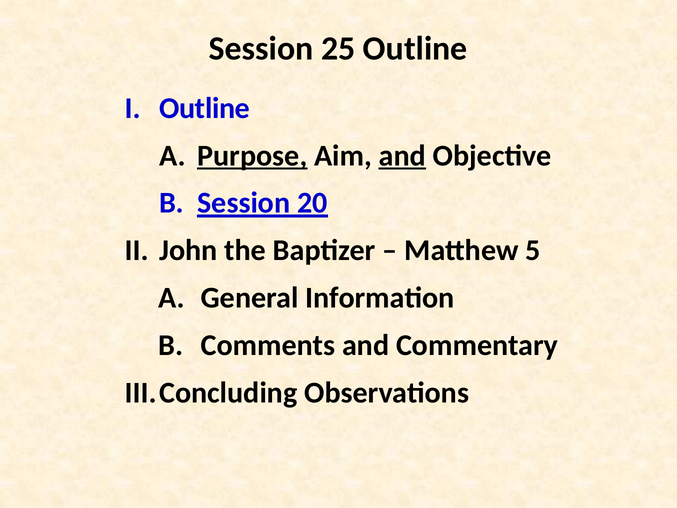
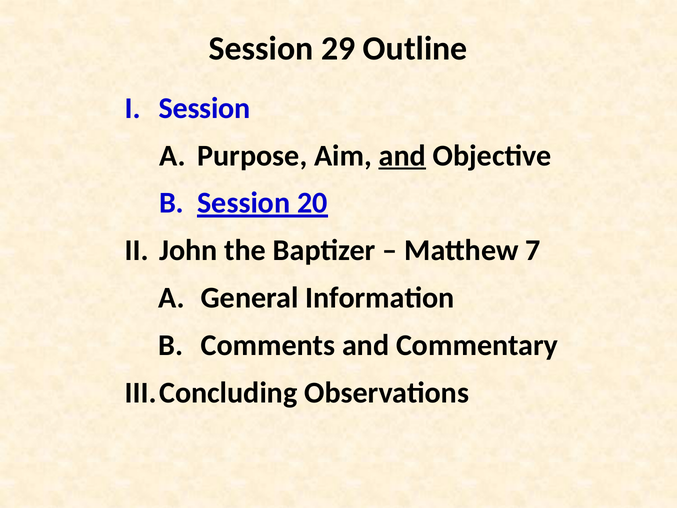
25: 25 -> 29
Outline at (205, 108): Outline -> Session
Purpose underline: present -> none
5: 5 -> 7
